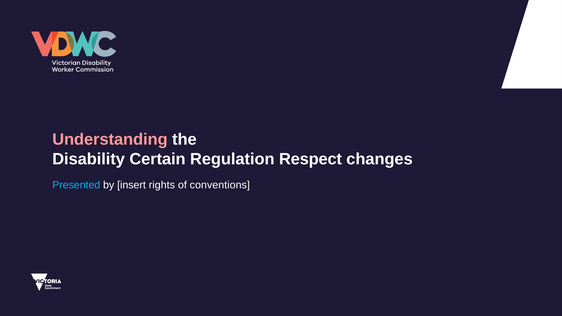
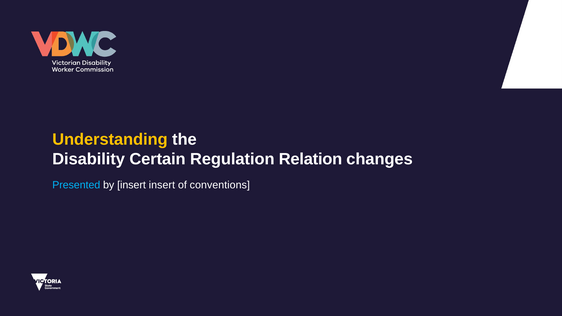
Understanding colour: pink -> yellow
Respect: Respect -> Relation
insert rights: rights -> insert
